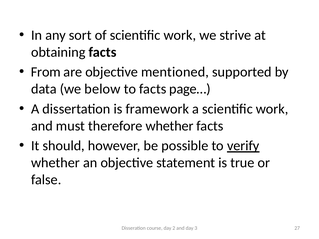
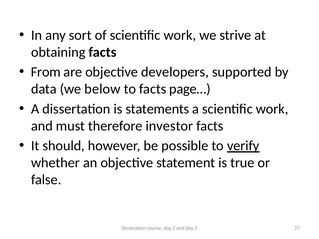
mentioned: mentioned -> developers
framework: framework -> statements
therefore whether: whether -> investor
